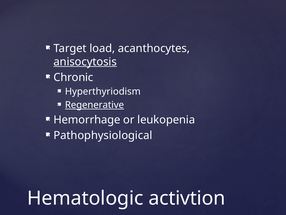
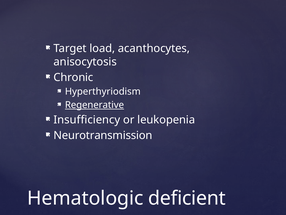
anisocytosis underline: present -> none
Hemorrhage: Hemorrhage -> Insufficiency
Pathophysiological: Pathophysiological -> Neurotransmission
activtion: activtion -> deficient
